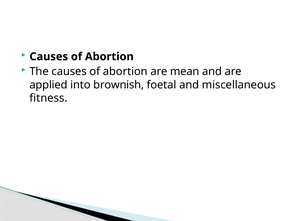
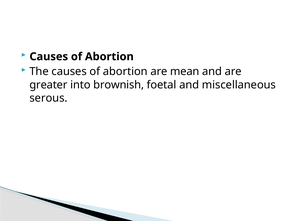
applied: applied -> greater
fitness: fitness -> serous
